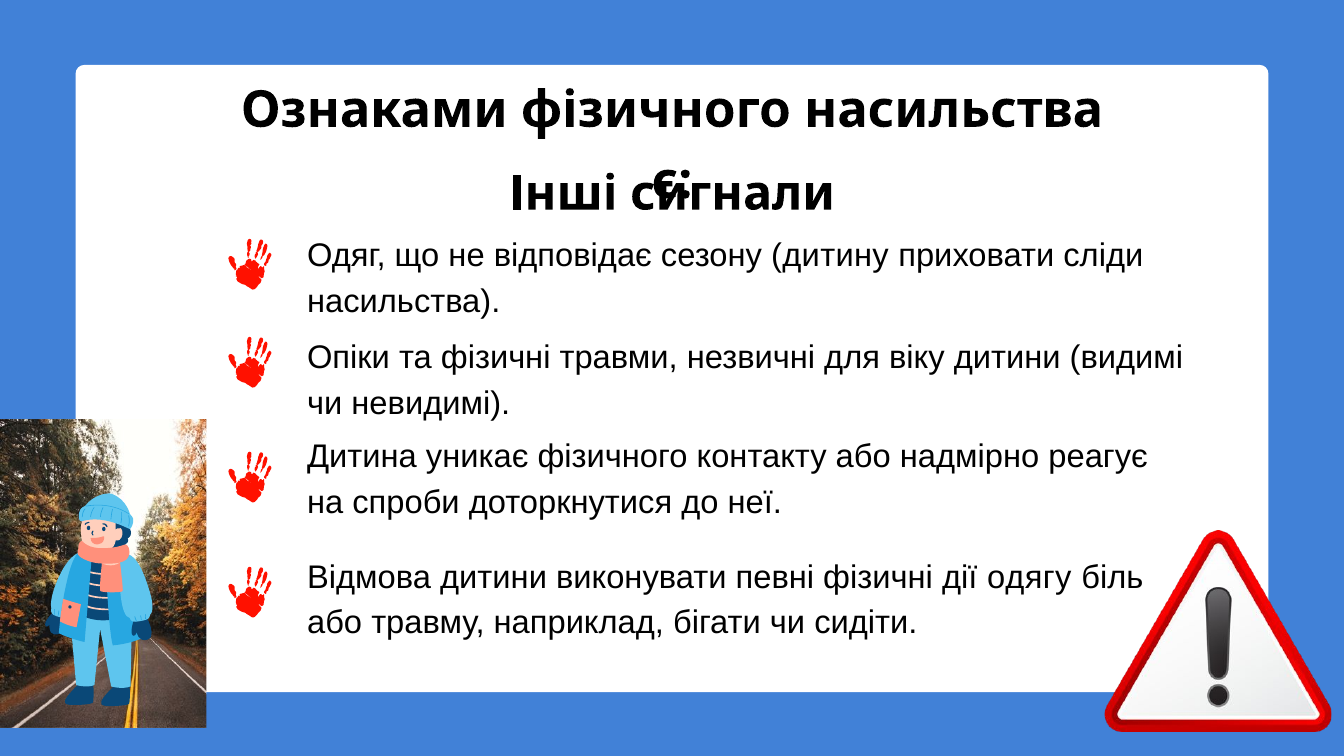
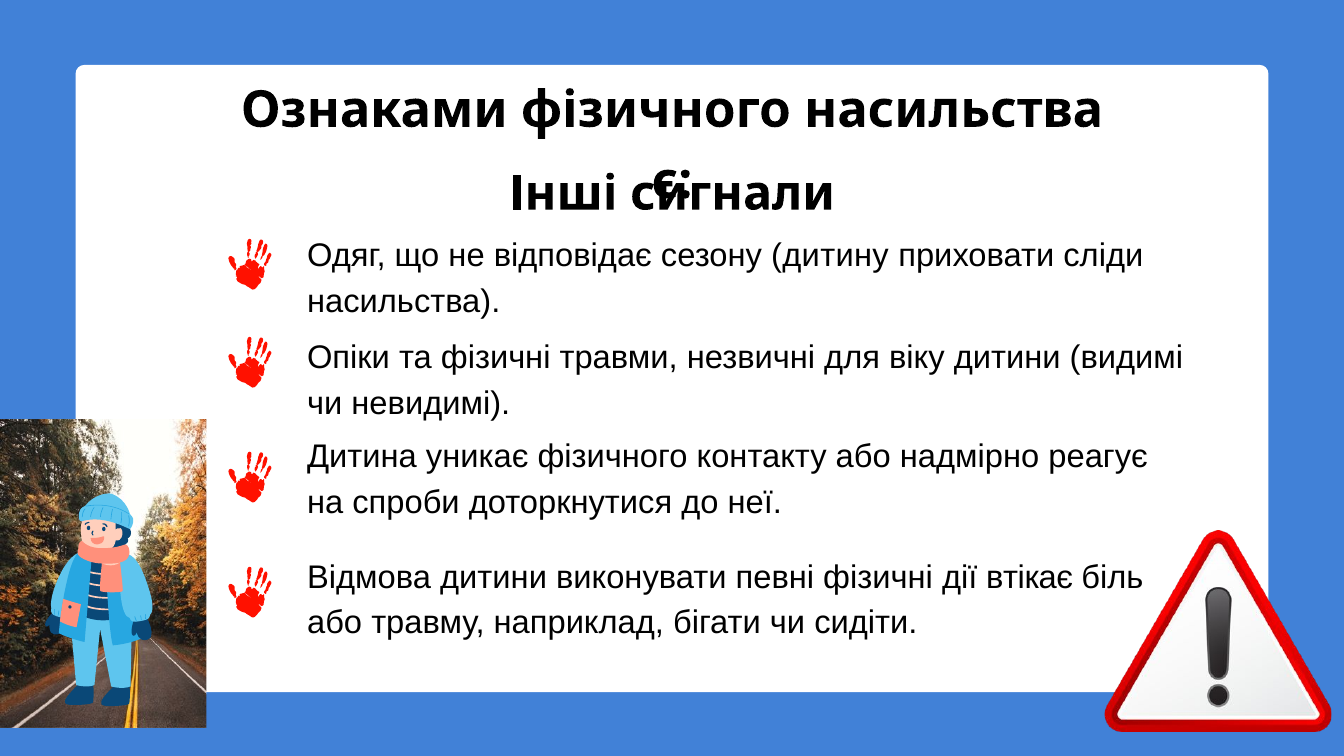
одягу: одягу -> втікає
